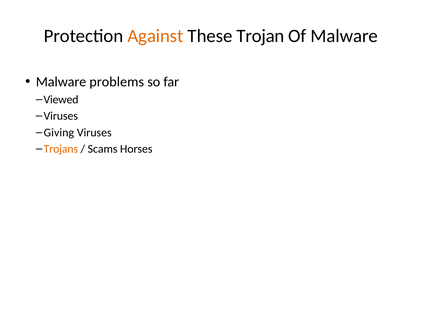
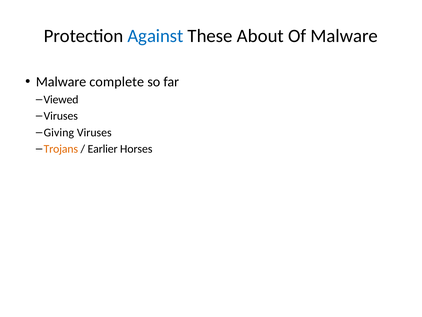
Against colour: orange -> blue
Trojan: Trojan -> About
problems: problems -> complete
Scams: Scams -> Earlier
